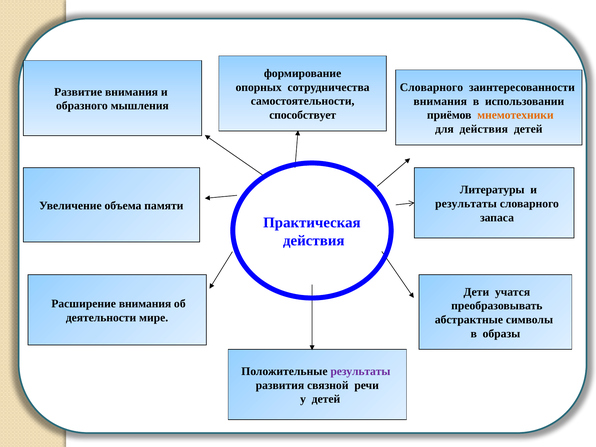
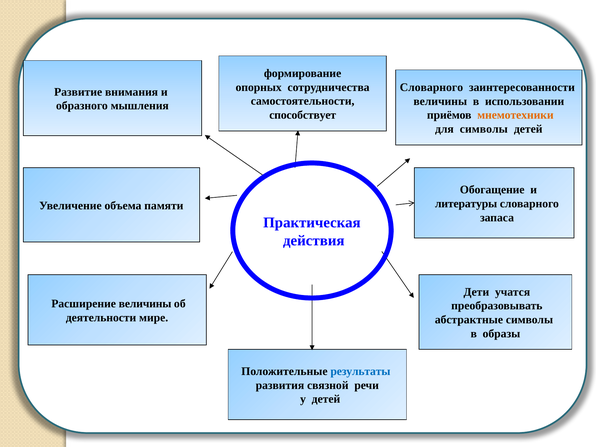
внимания at (440, 101): внимания -> величины
для действия: действия -> символы
Литературы: Литературы -> Обогащение
результаты at (466, 204): результаты -> литературы
Расширение внимания: внимания -> величины
результаты at (360, 371) colour: purple -> blue
